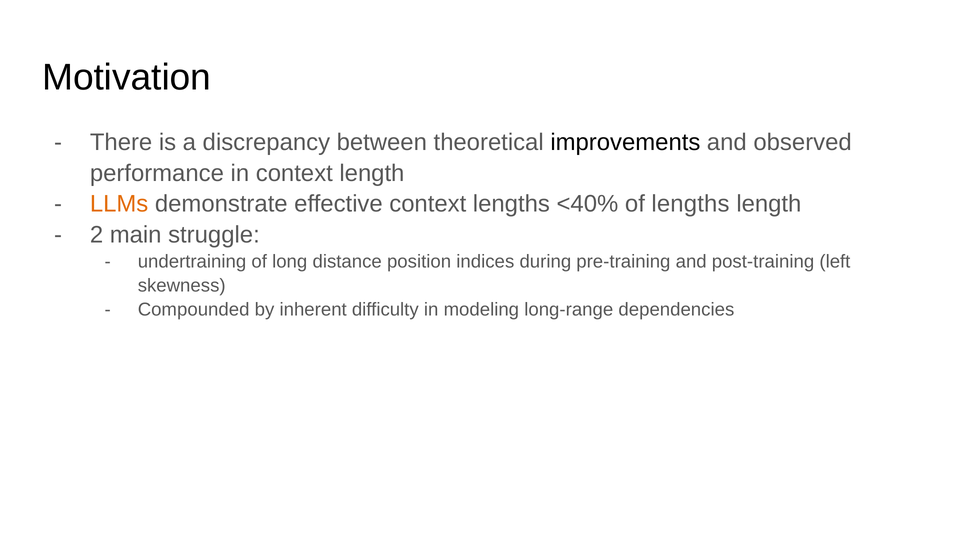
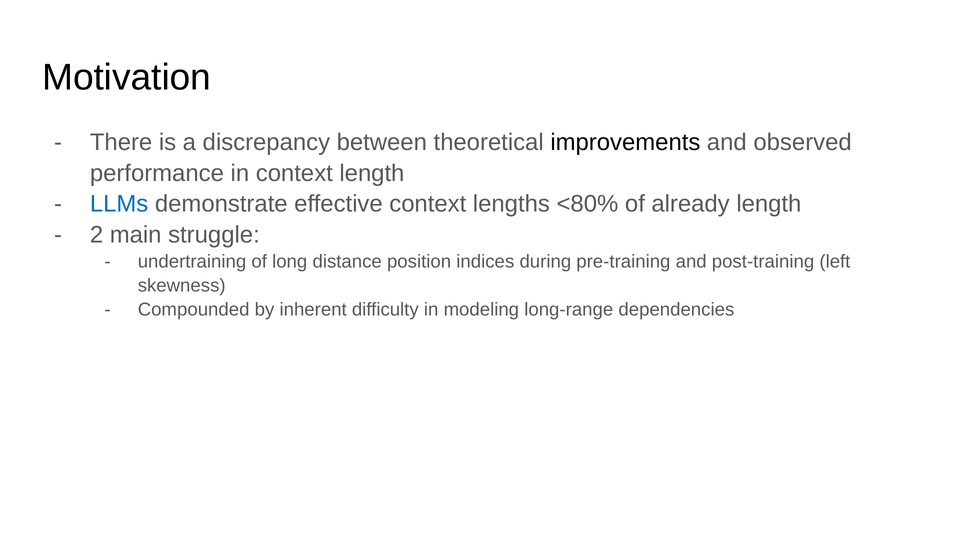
LLMs colour: orange -> blue
<40%: <40% -> <80%
of lengths: lengths -> already
